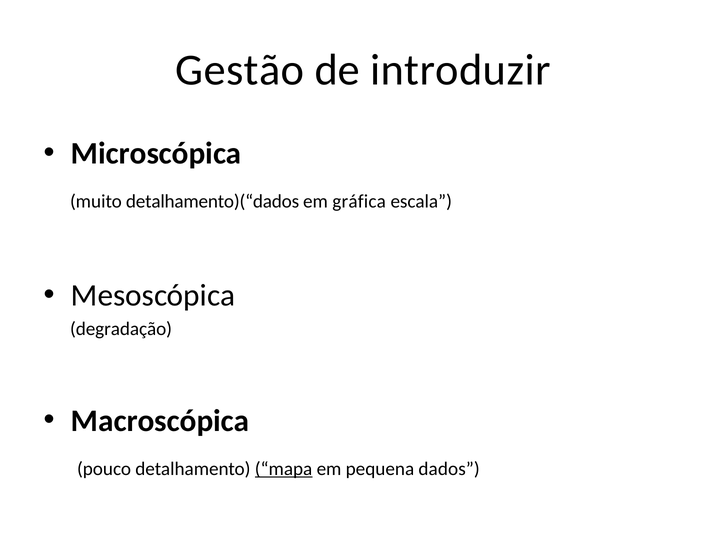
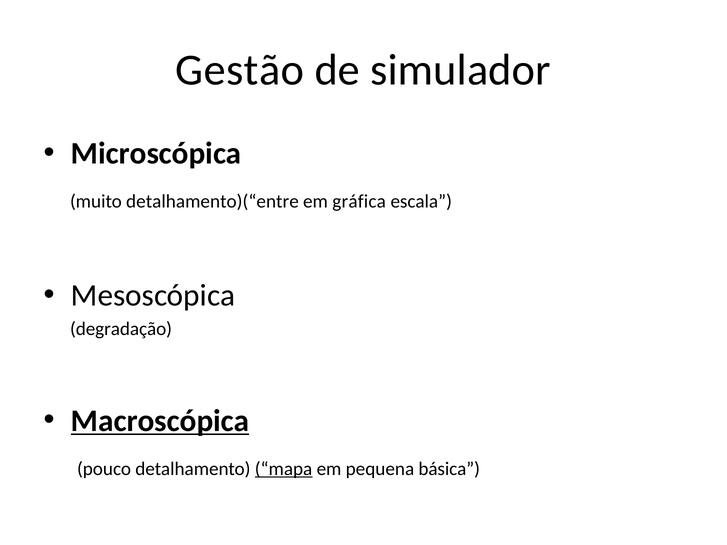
introduzir: introduzir -> simulador
detalhamento)(“dados: detalhamento)(“dados -> detalhamento)(“entre
Macroscópica underline: none -> present
dados: dados -> básica
